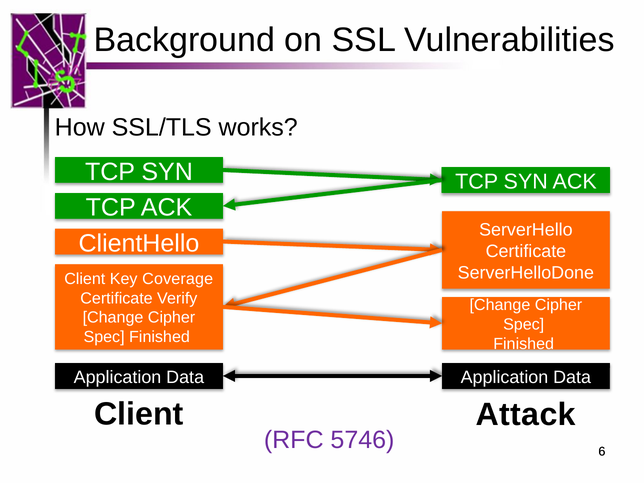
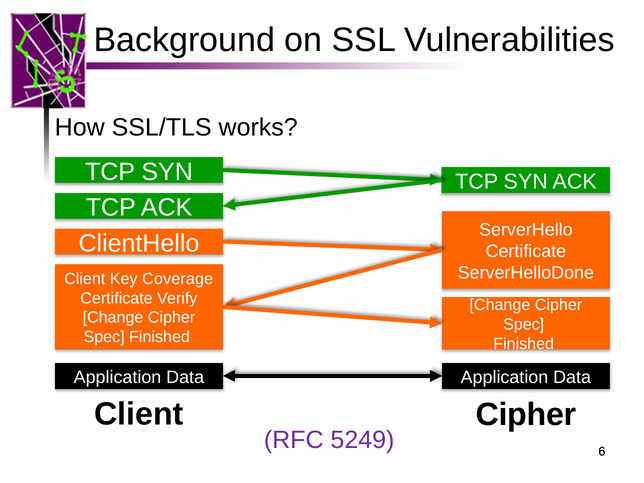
Attack at (526, 414): Attack -> Cipher
5746: 5746 -> 5249
